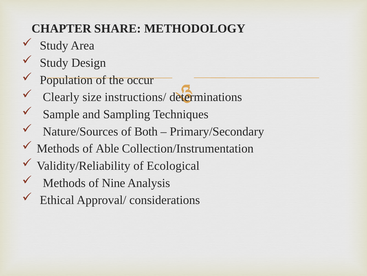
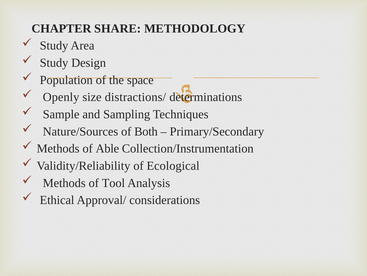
occur: occur -> space
Clearly: Clearly -> Openly
instructions/: instructions/ -> distractions/
Nine: Nine -> Tool
